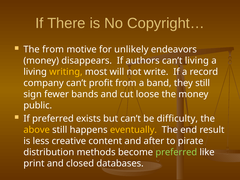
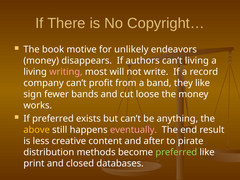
The from: from -> book
writing colour: yellow -> pink
they still: still -> like
public: public -> works
difficulty: difficulty -> anything
eventually colour: yellow -> pink
